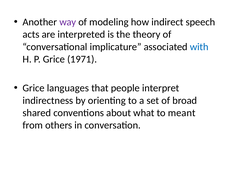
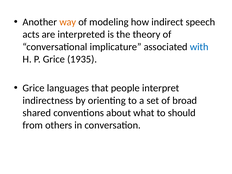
way colour: purple -> orange
1971: 1971 -> 1935
meant: meant -> should
